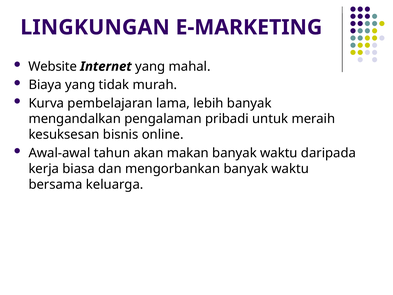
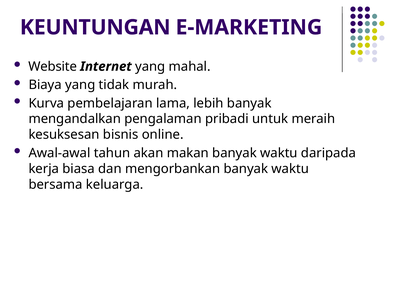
LINGKUNGAN: LINGKUNGAN -> KEUNTUNGAN
